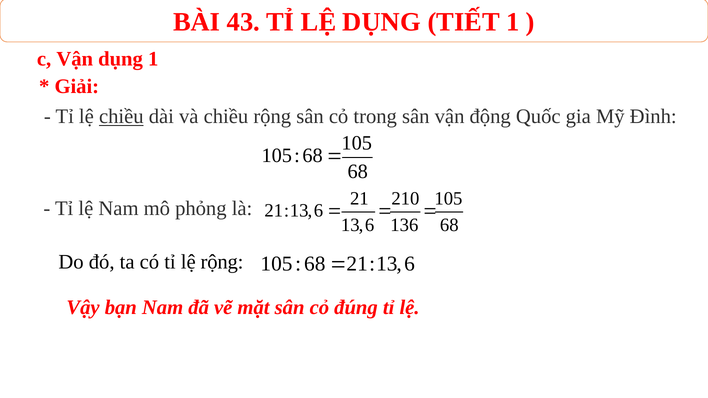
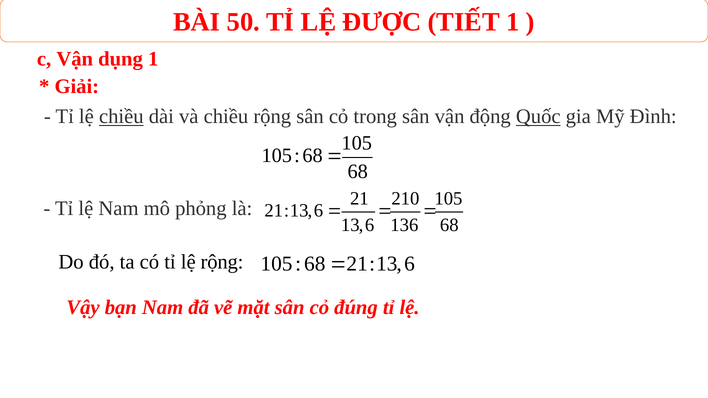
43: 43 -> 50
LỆ DỤNG: DỤNG -> ĐƯỢC
Quốc underline: none -> present
